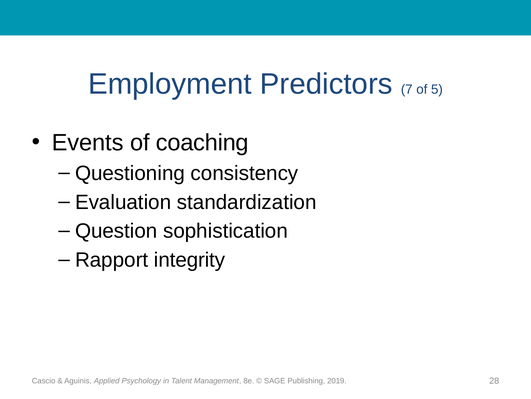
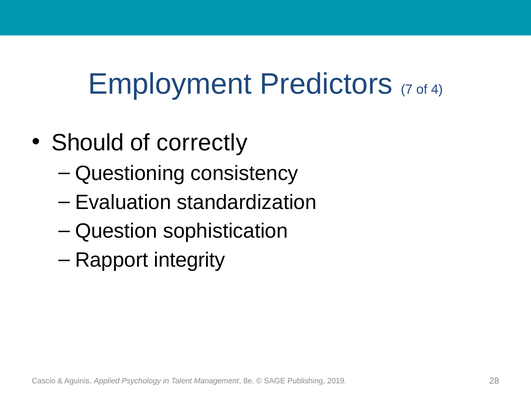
5: 5 -> 4
Events: Events -> Should
coaching: coaching -> correctly
